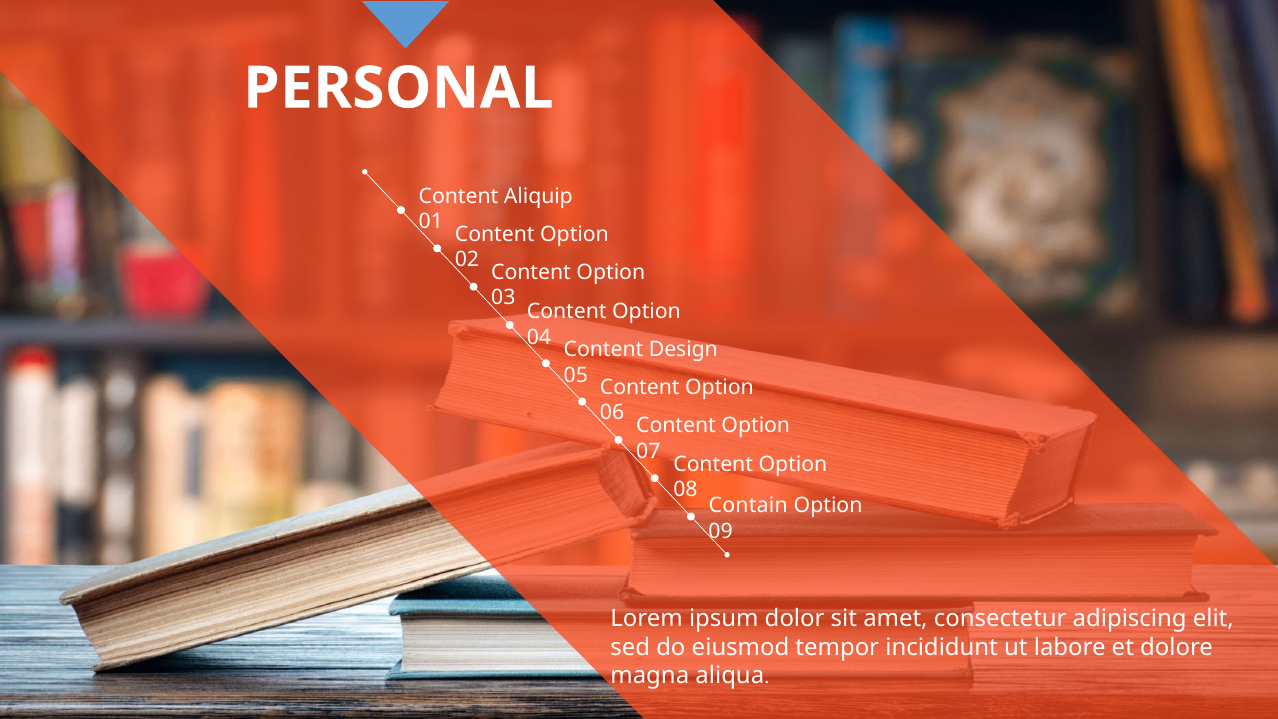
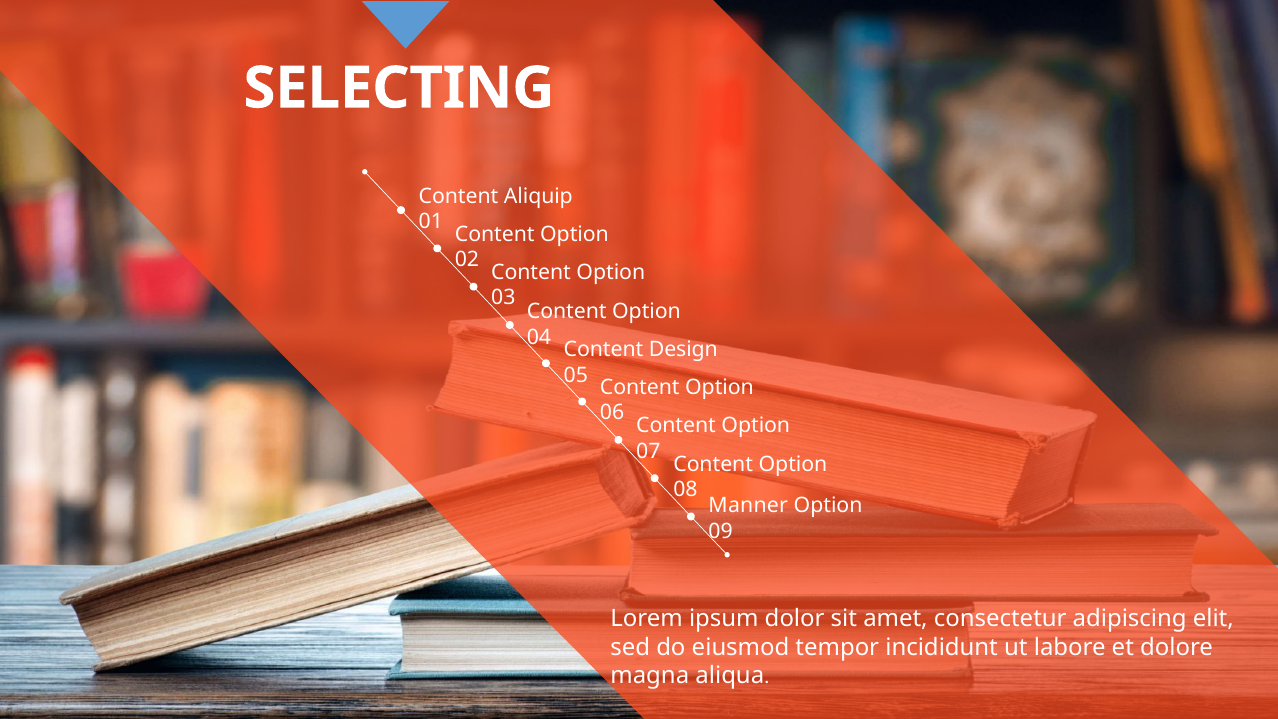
PERSONAL: PERSONAL -> SELECTING
Contain: Contain -> Manner
